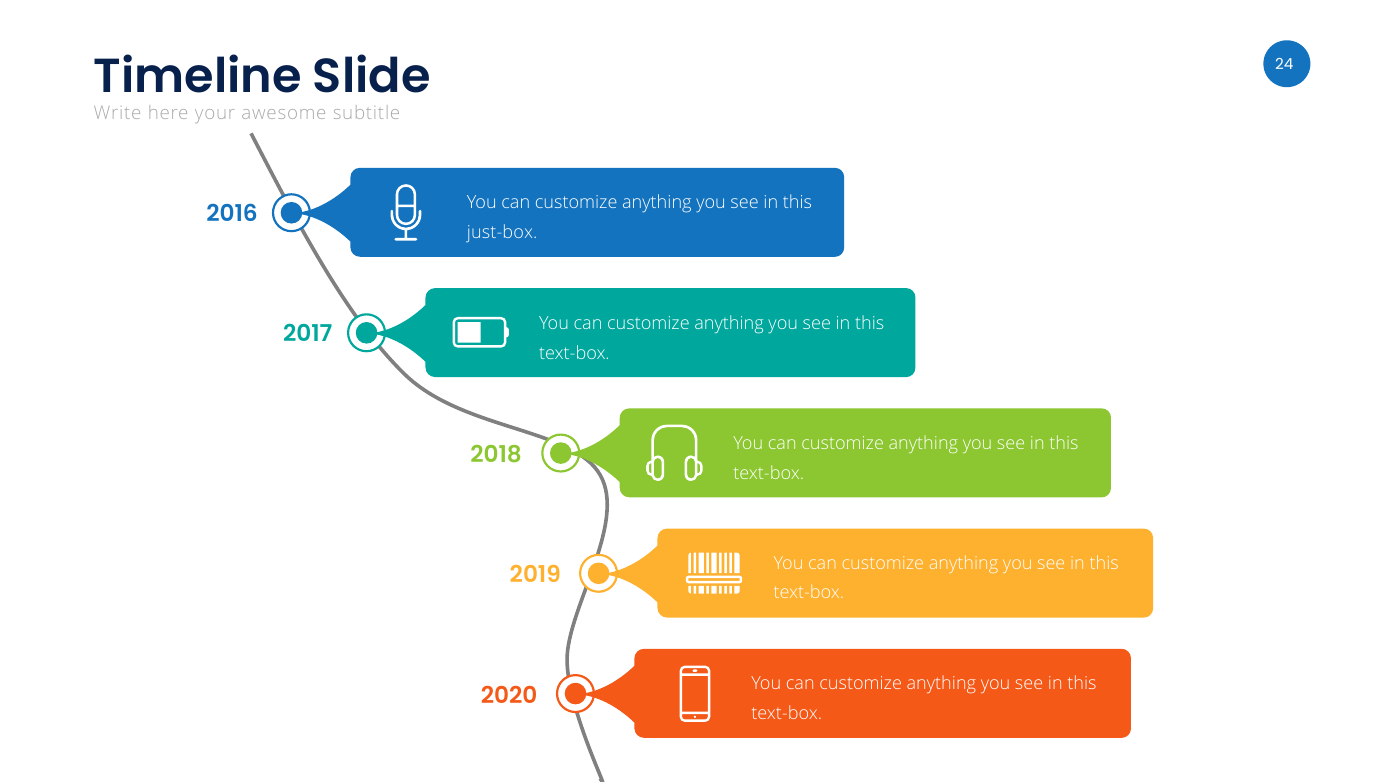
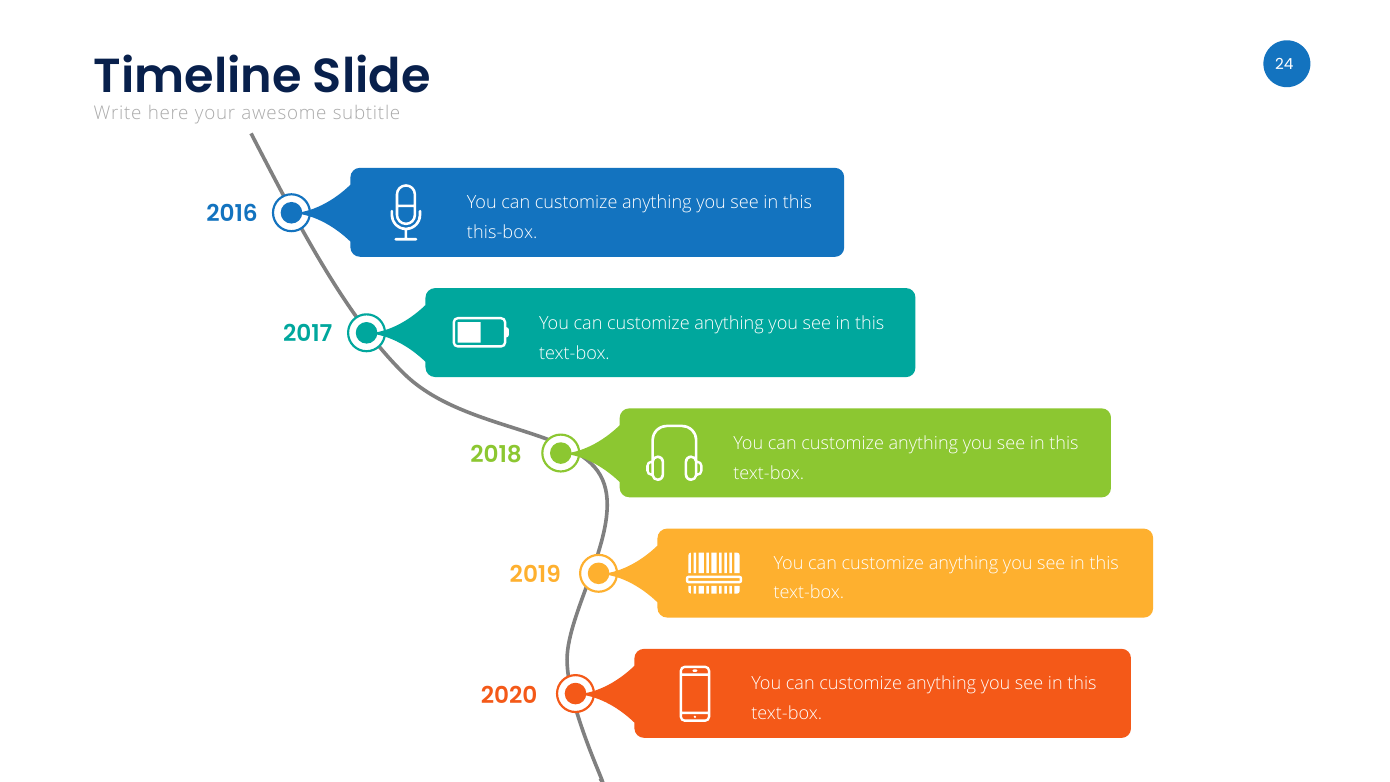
just-box: just-box -> this-box
